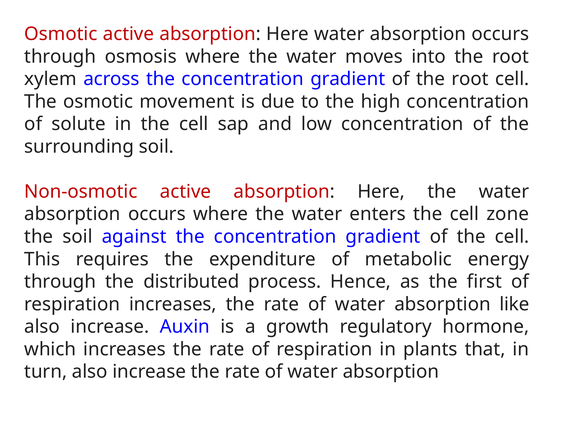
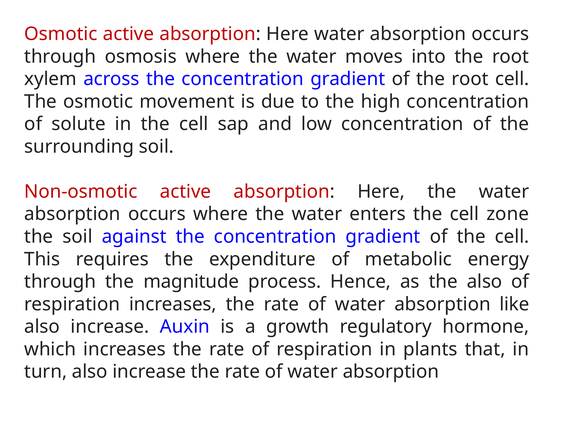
distributed: distributed -> magnitude
the first: first -> also
